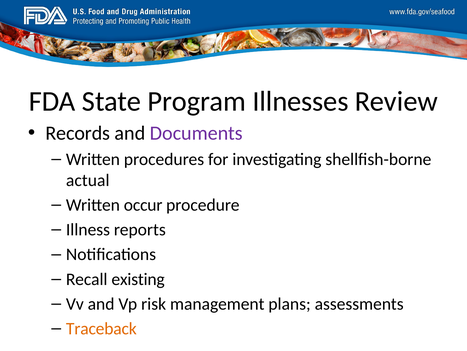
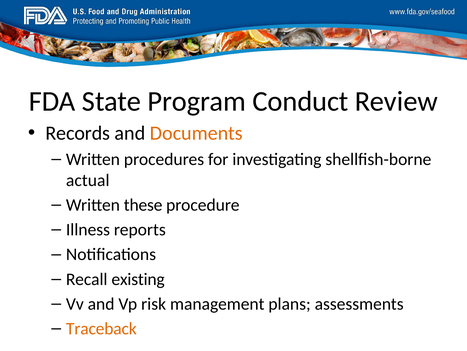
Illnesses: Illnesses -> Conduct
Documents colour: purple -> orange
occur: occur -> these
